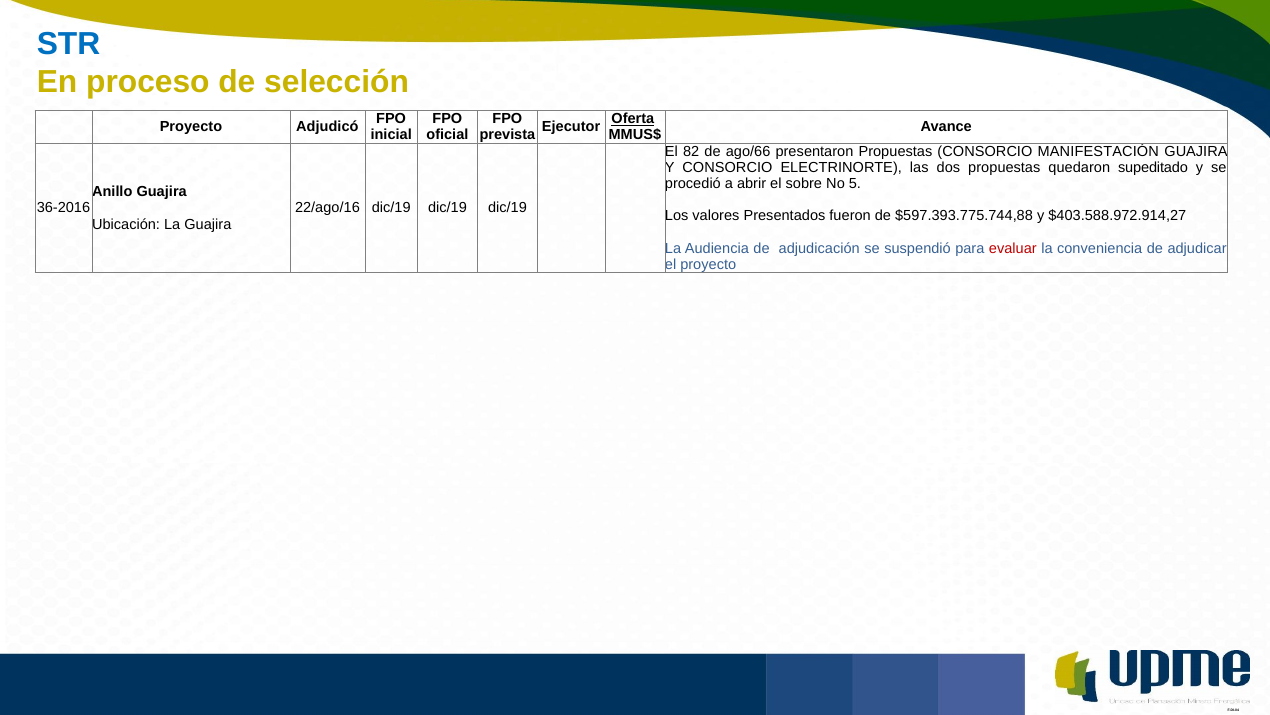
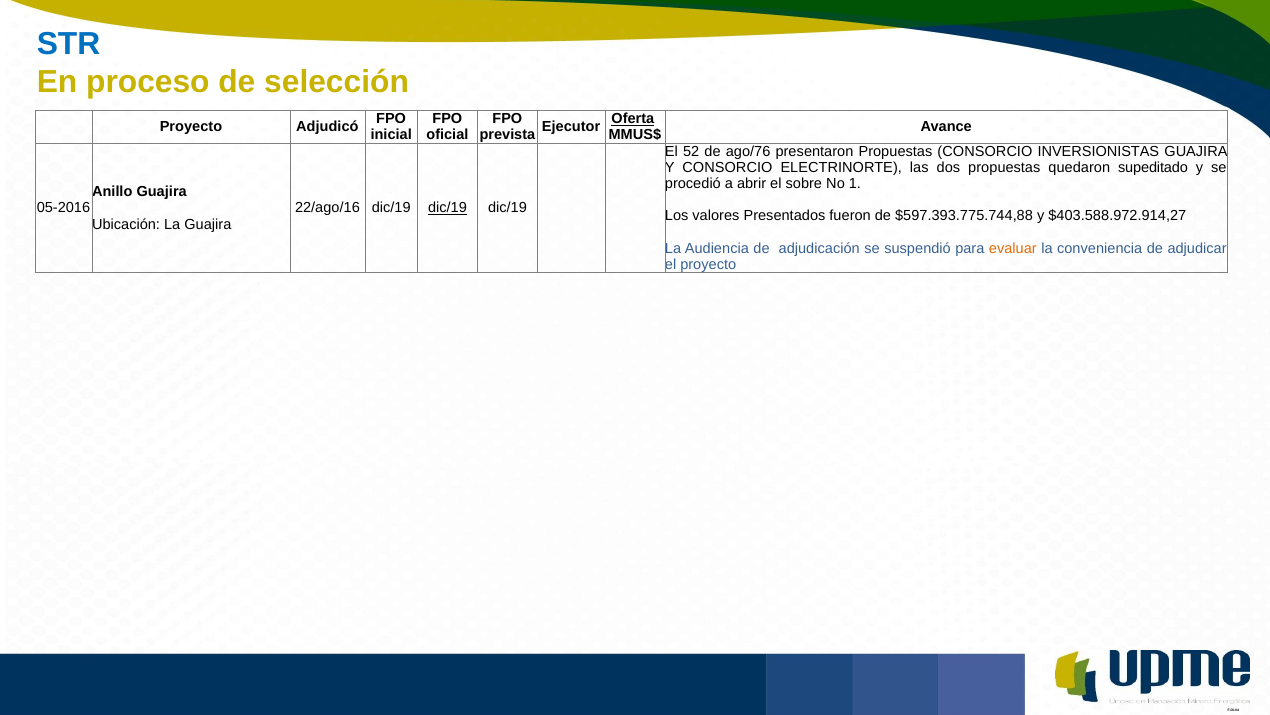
82: 82 -> 52
ago/66: ago/66 -> ago/76
MANIFESTACIÓN: MANIFESTACIÓN -> INVERSIONISTAS
5: 5 -> 1
36-2016: 36-2016 -> 05-2016
dic/19 at (447, 208) underline: none -> present
evaluar colour: red -> orange
